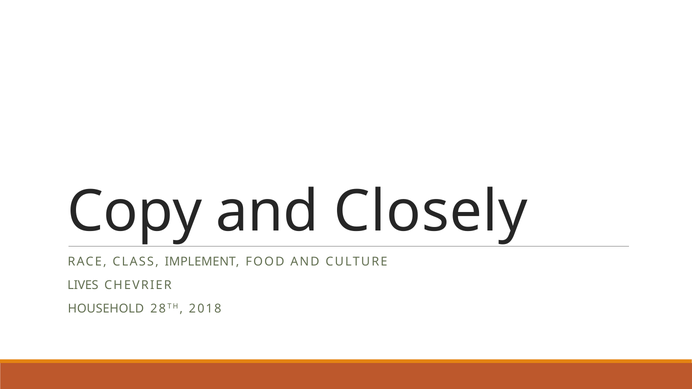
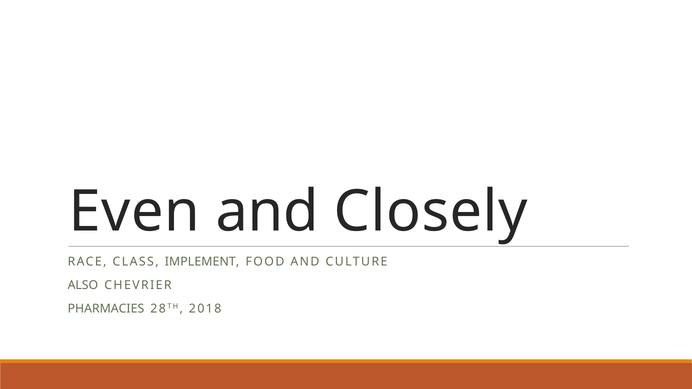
Copy: Copy -> Even
LIVES: LIVES -> ALSO
HOUSEHOLD: HOUSEHOLD -> PHARMACIES
